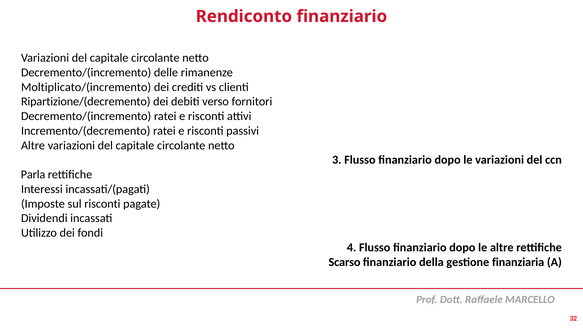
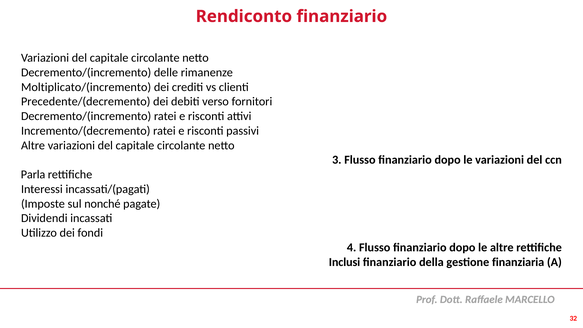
Ripartizione/(decremento: Ripartizione/(decremento -> Precedente/(decremento
sul risconti: risconti -> nonché
Scarso: Scarso -> Inclusi
